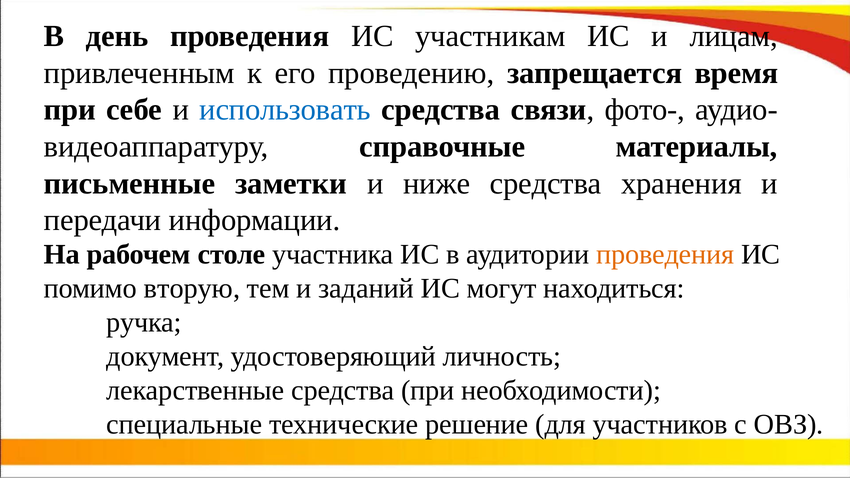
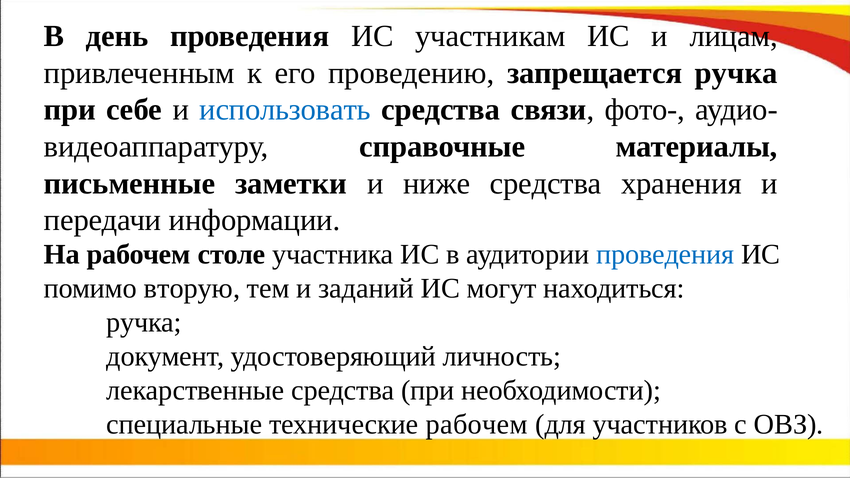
запрещается время: время -> ручка
проведения at (665, 254) colour: orange -> blue
технические решение: решение -> рабочем
